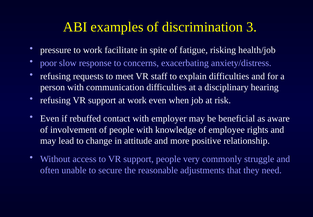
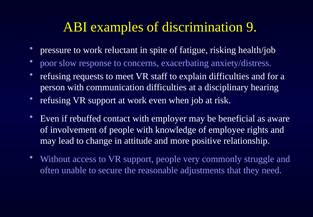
3: 3 -> 9
facilitate: facilitate -> reluctant
